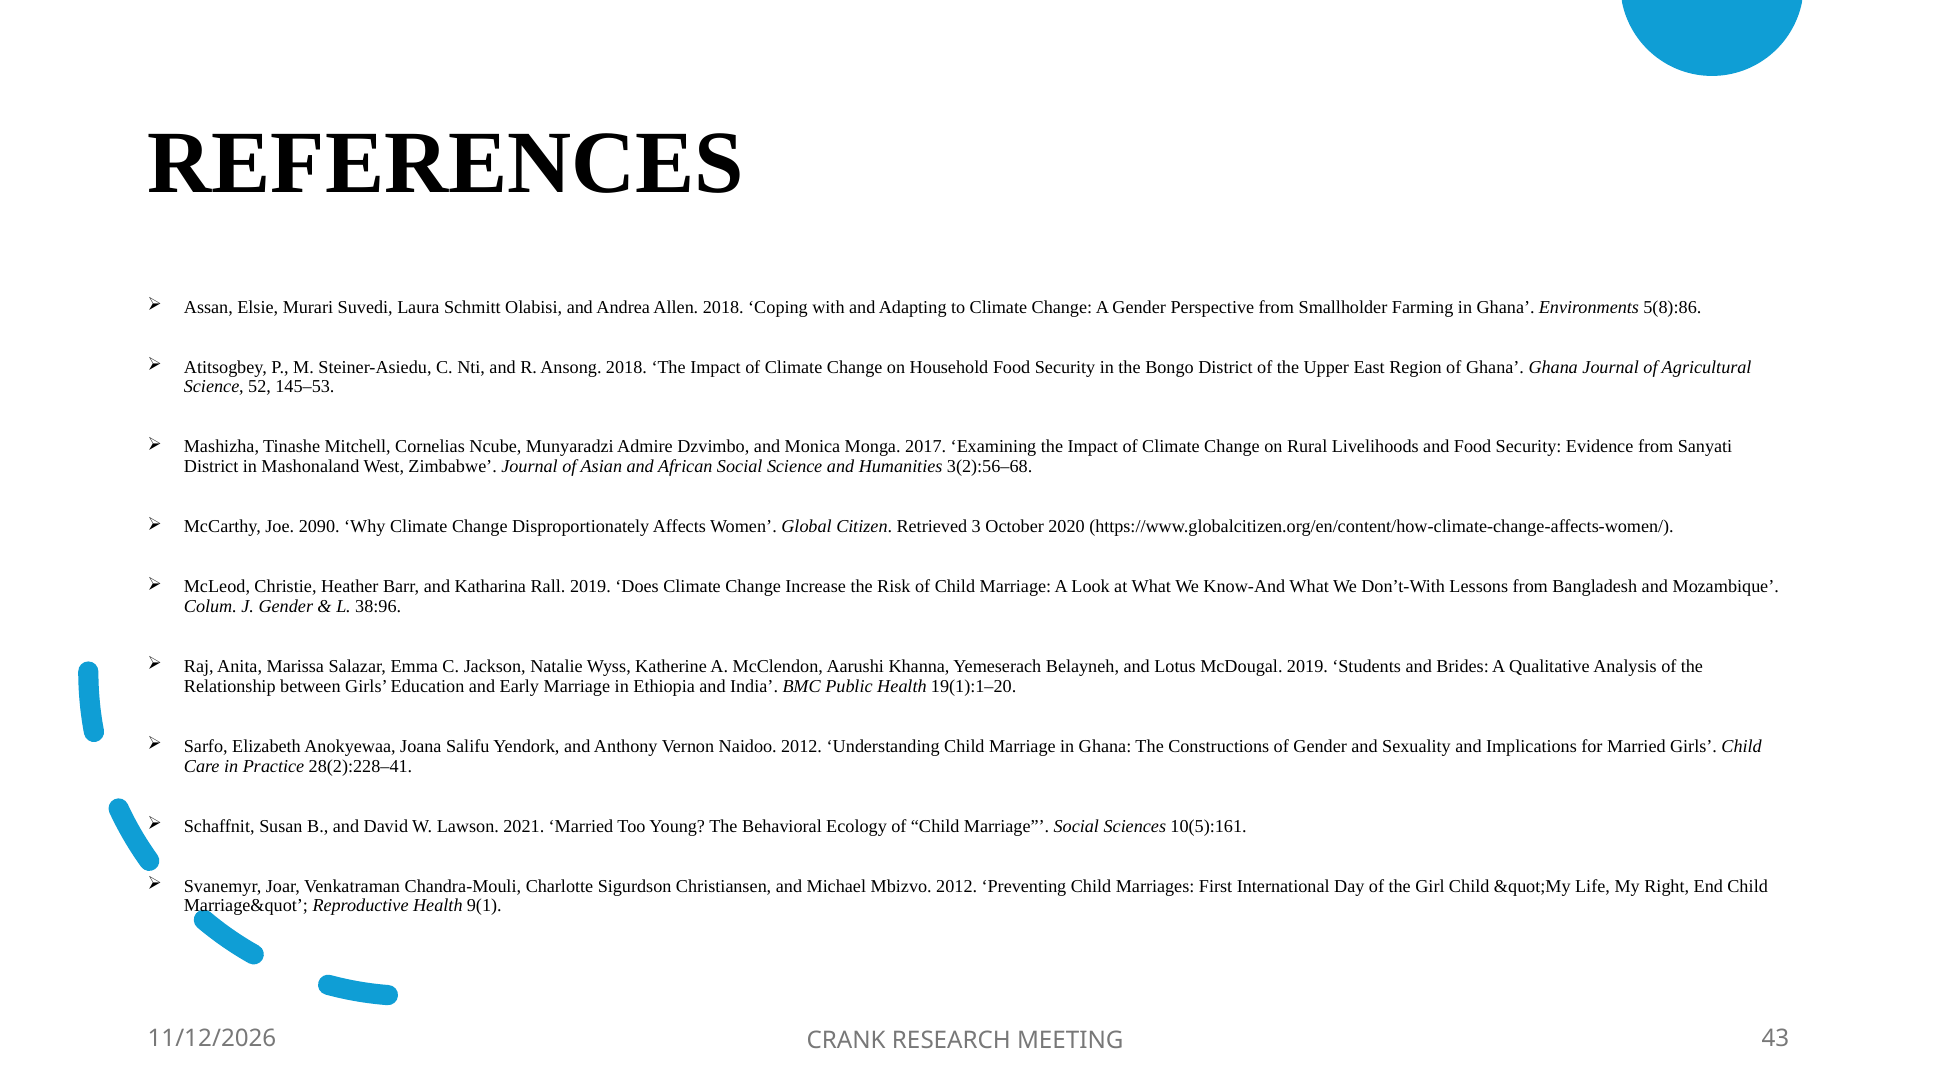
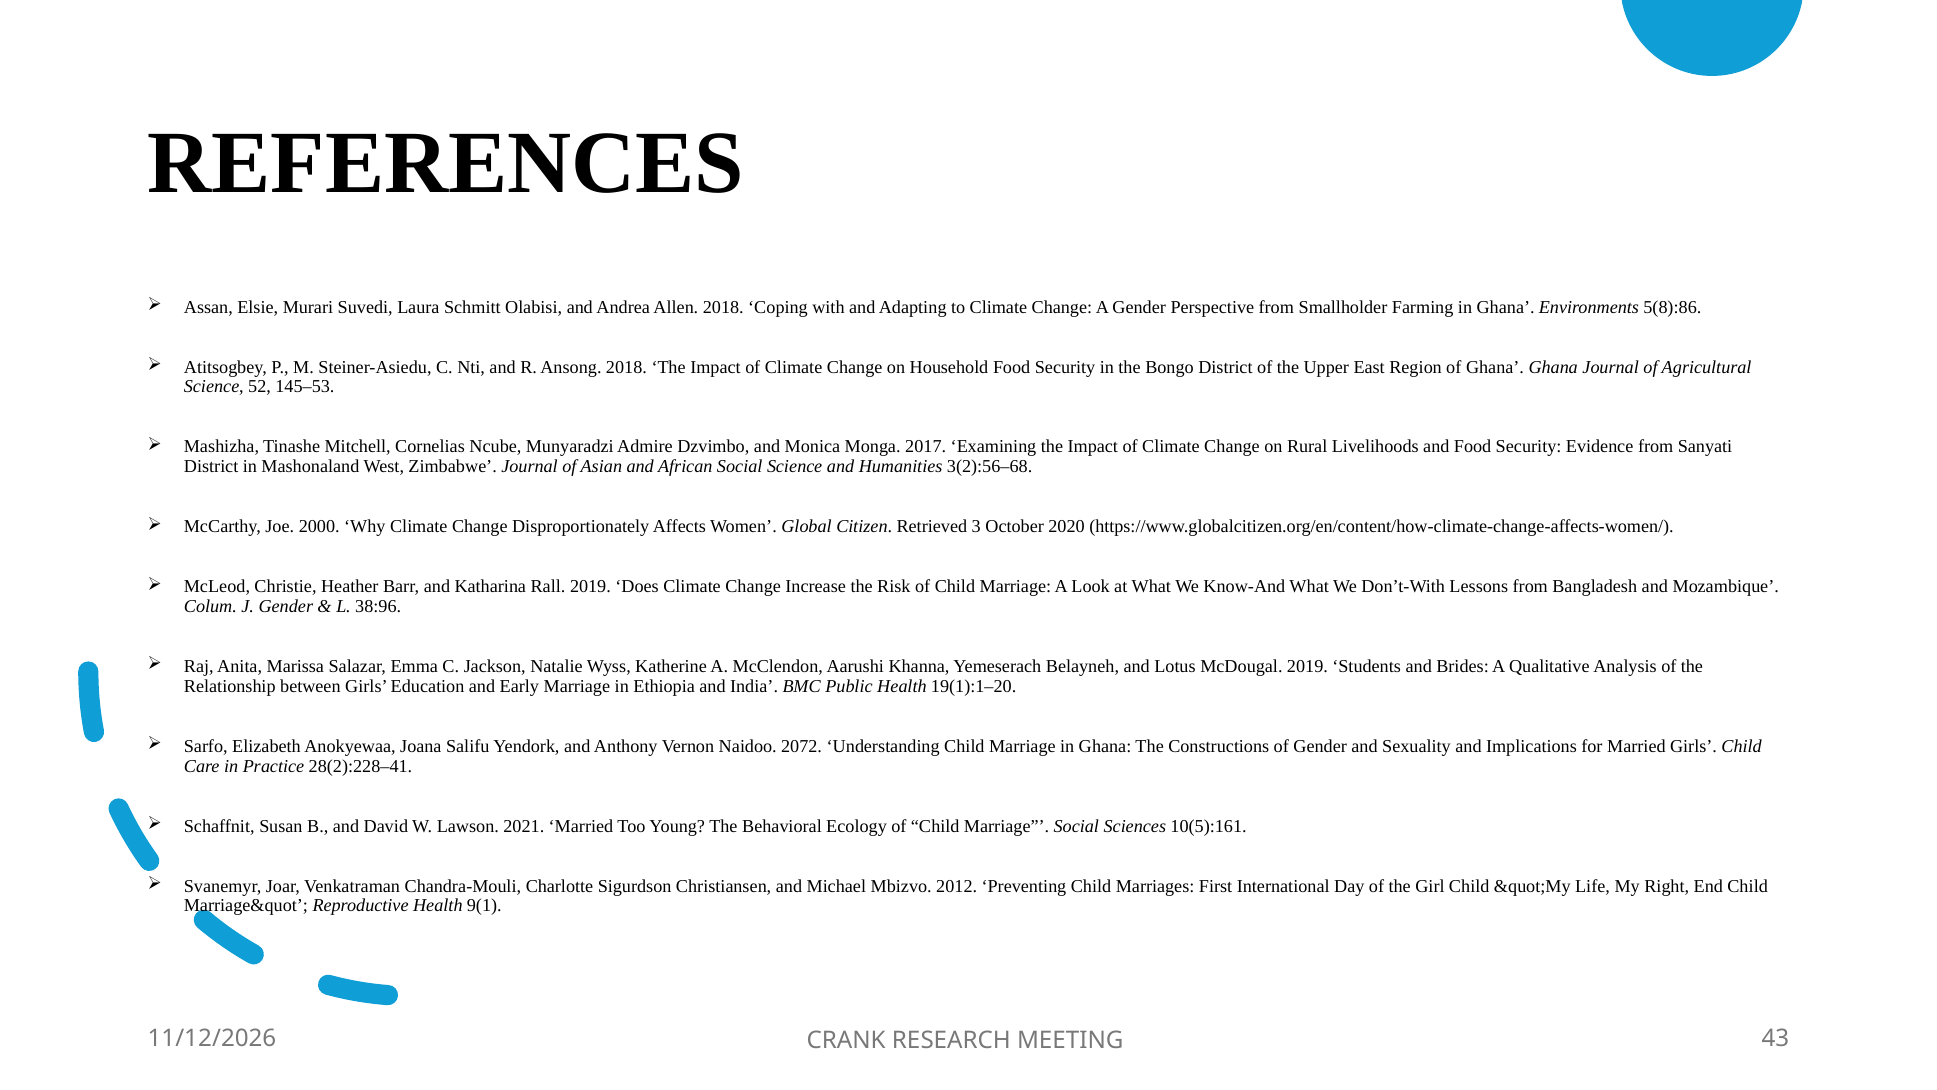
2090: 2090 -> 2000
Naidoo 2012: 2012 -> 2072
